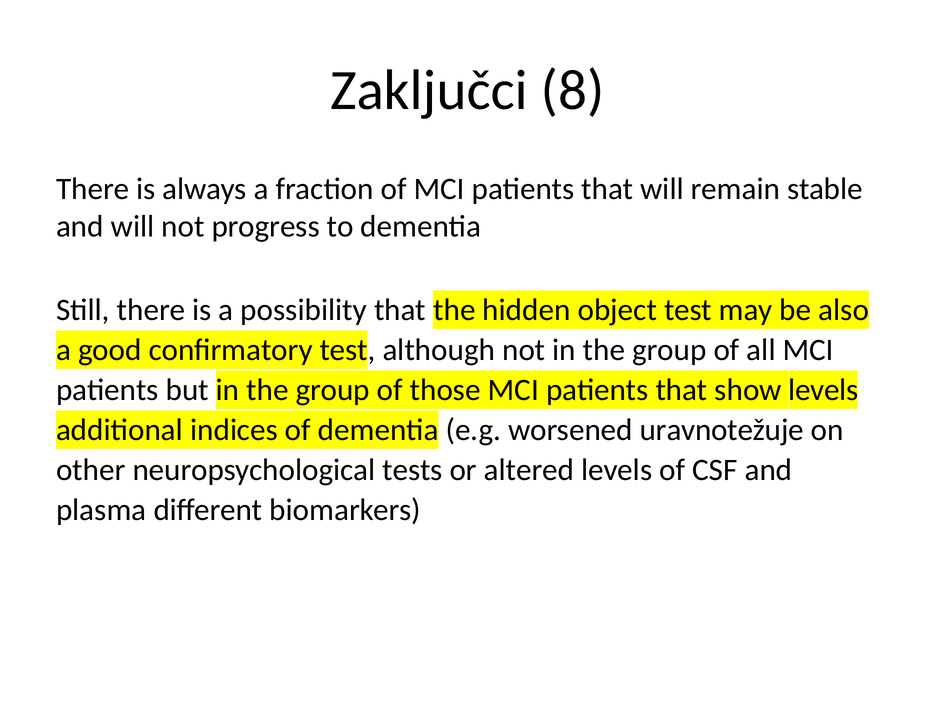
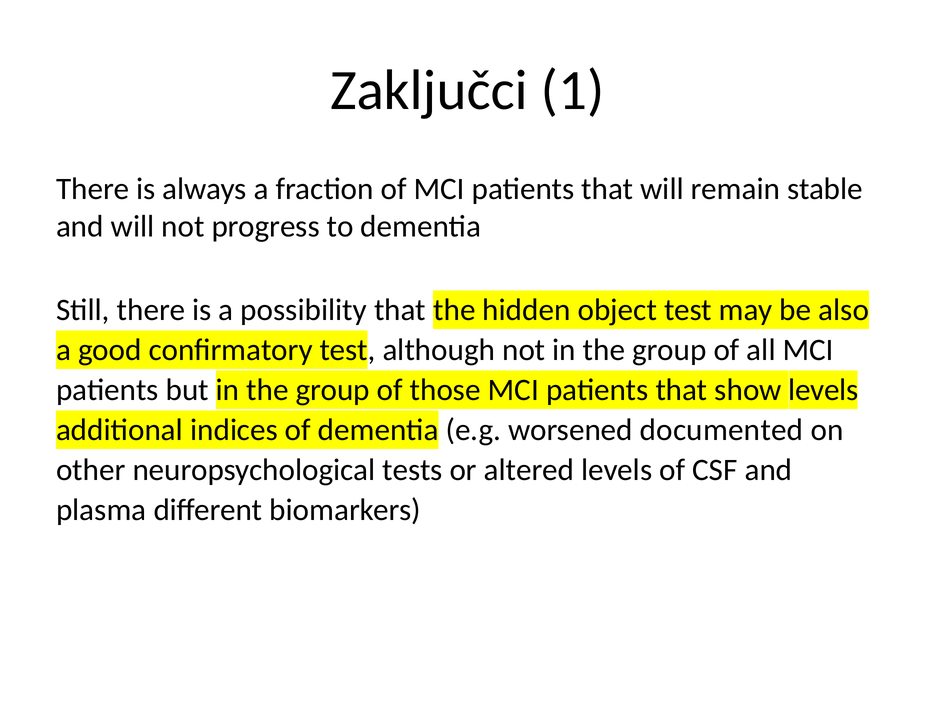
8: 8 -> 1
uravnotežuje: uravnotežuje -> documented
